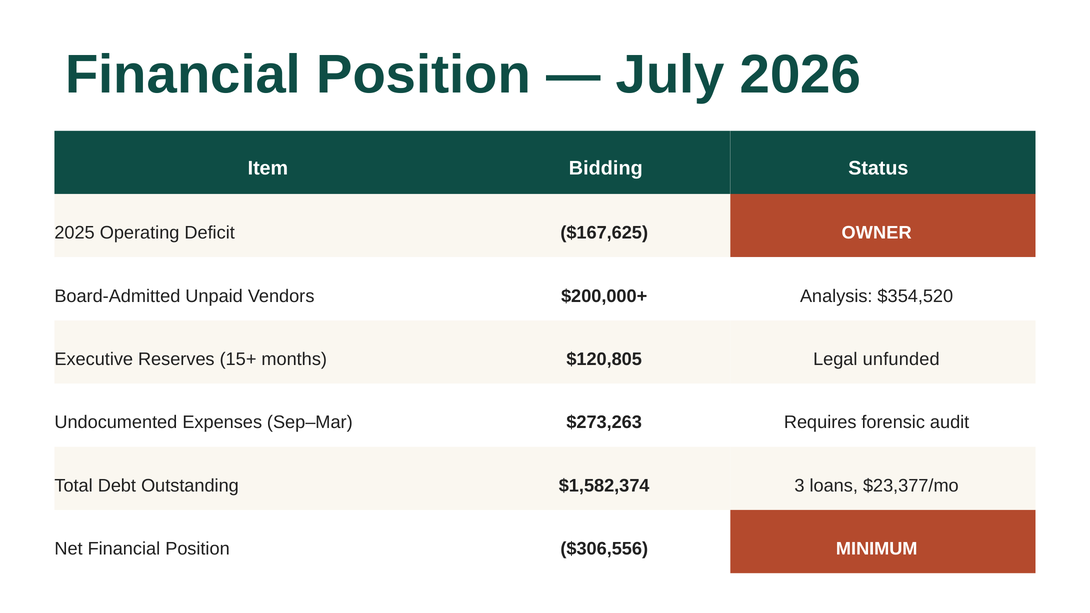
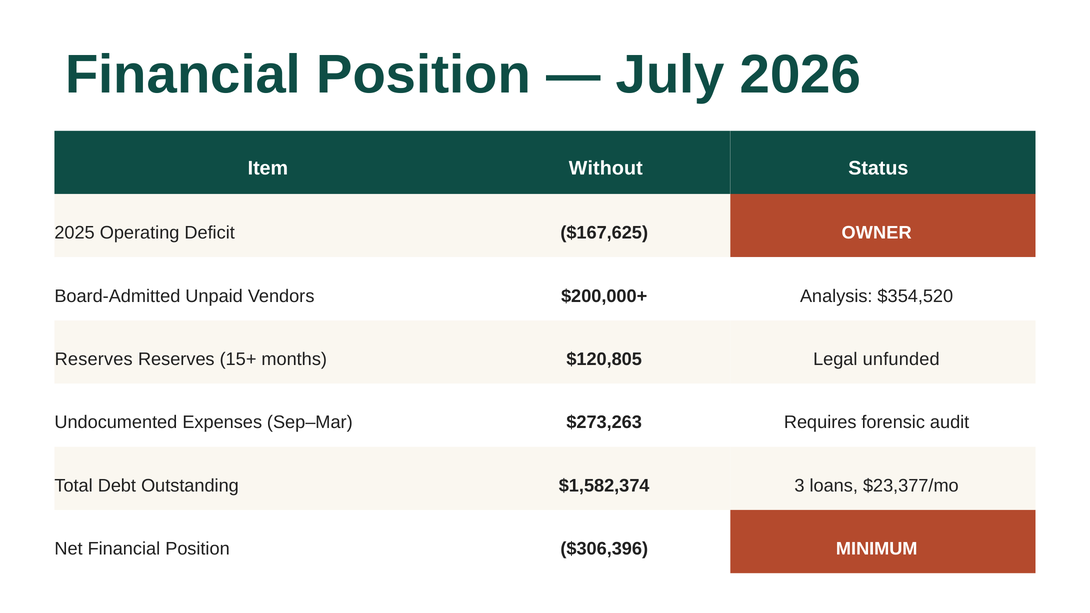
Bidding: Bidding -> Without
Executive at (94, 359): Executive -> Reserves
$306,556: $306,556 -> $306,396
